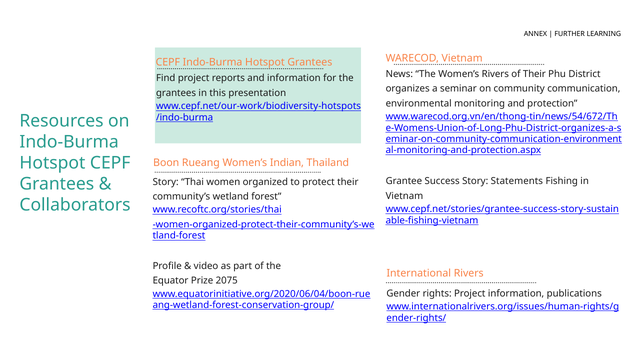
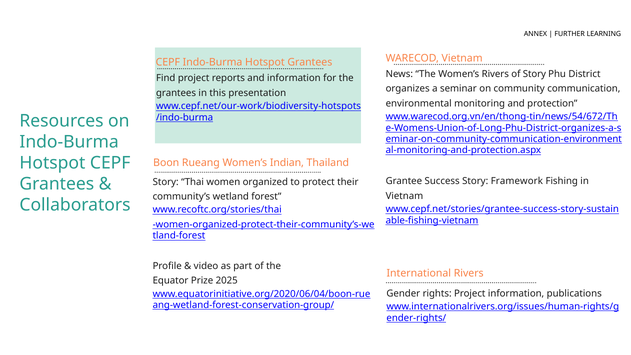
of Their: Their -> Story
Statements: Statements -> Framework
2075: 2075 -> 2025
